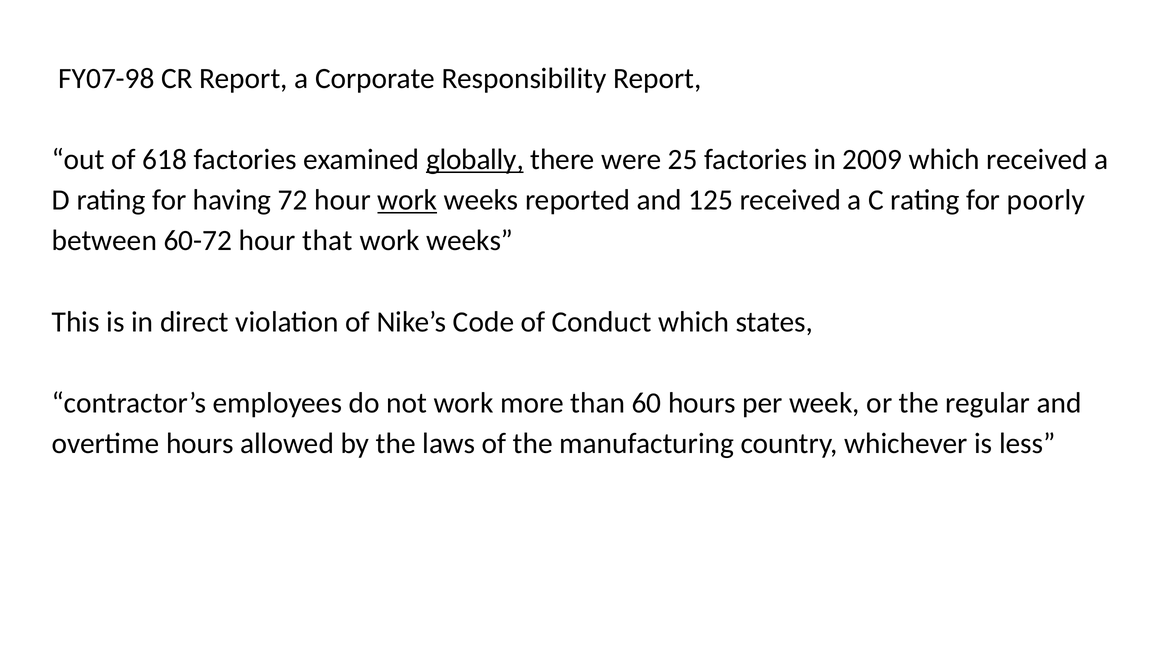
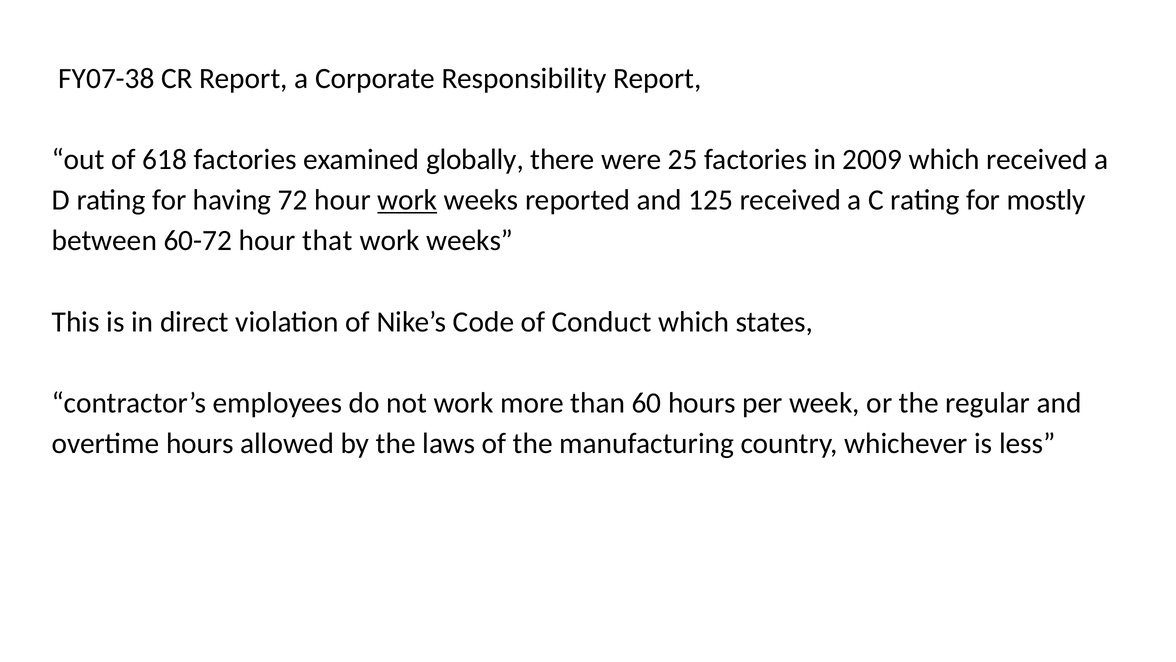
FY07-98: FY07-98 -> FY07-38
globally underline: present -> none
poorly: poorly -> mostly
